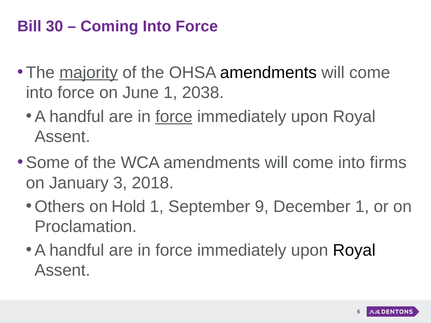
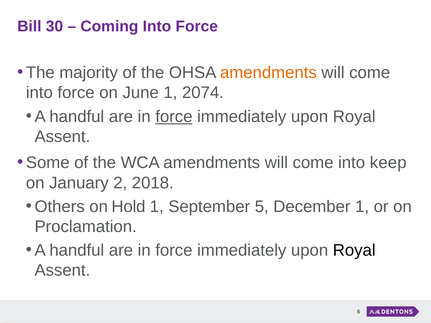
majority underline: present -> none
amendments at (268, 73) colour: black -> orange
2038: 2038 -> 2074
firms: firms -> keep
3: 3 -> 2
9: 9 -> 5
